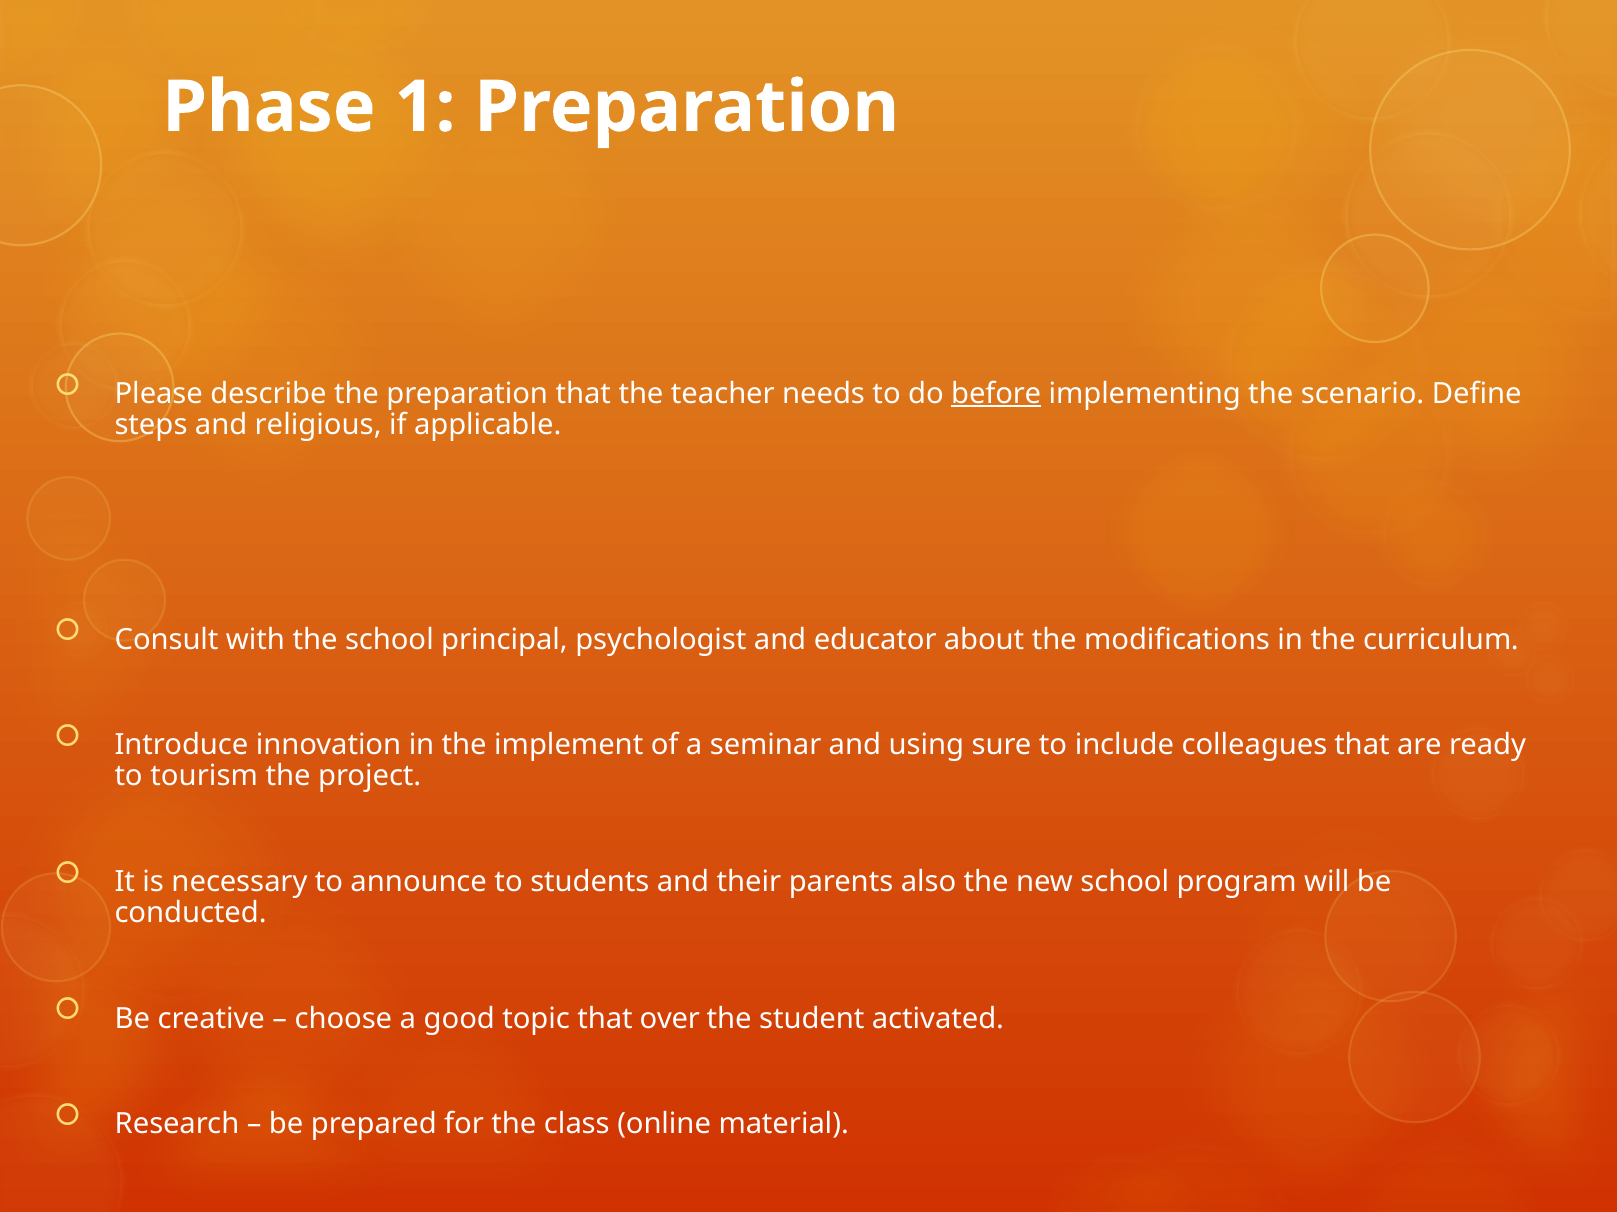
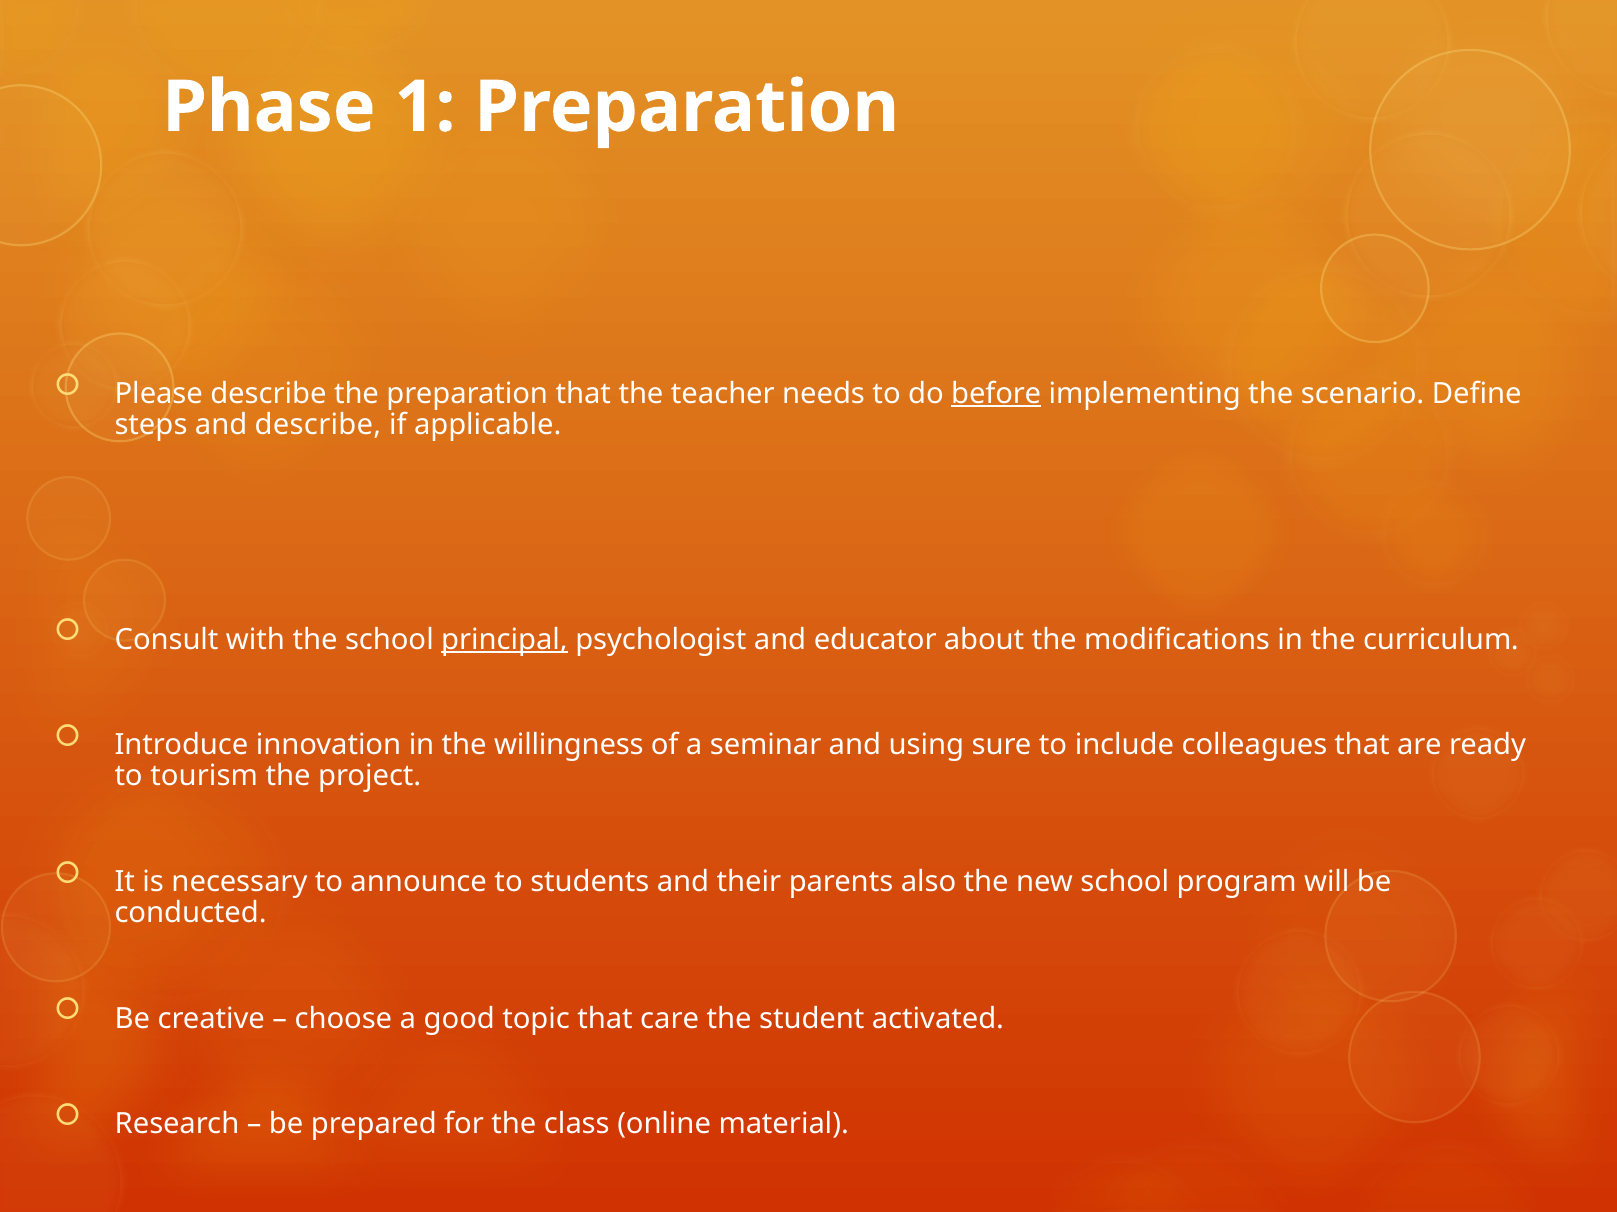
and religious: religious -> describe
principal underline: none -> present
implement: implement -> willingness
over: over -> care
